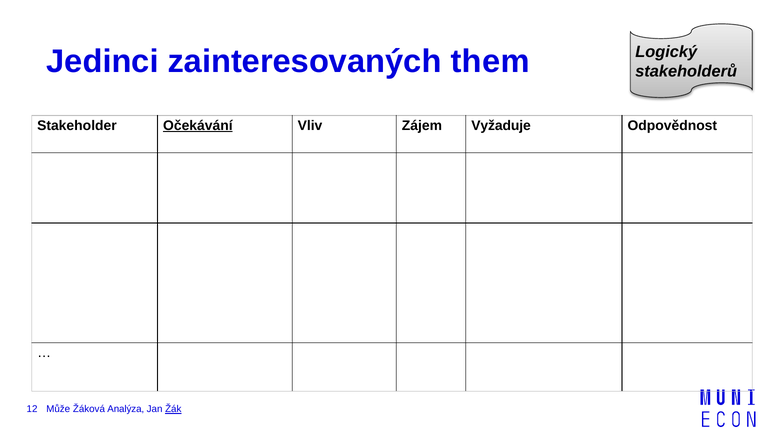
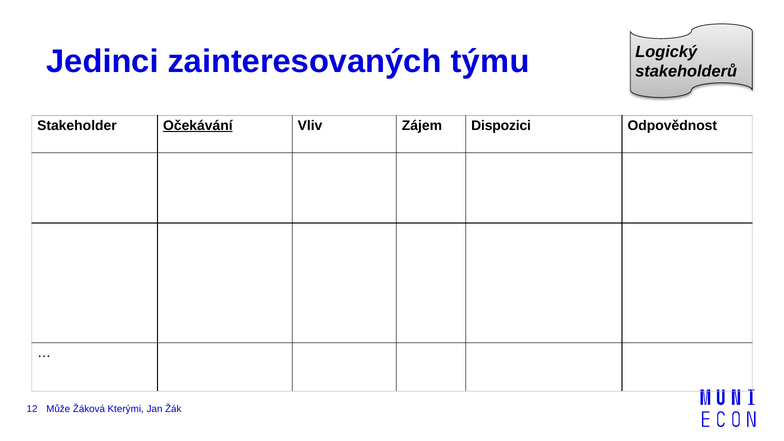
them: them -> týmu
Vyžaduje: Vyžaduje -> Dispozici
Analýza: Analýza -> Kterými
Žák underline: present -> none
